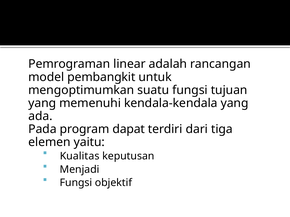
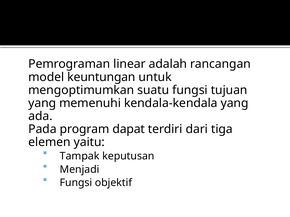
pembangkit: pembangkit -> keuntungan
Kualitas: Kualitas -> Tampak
